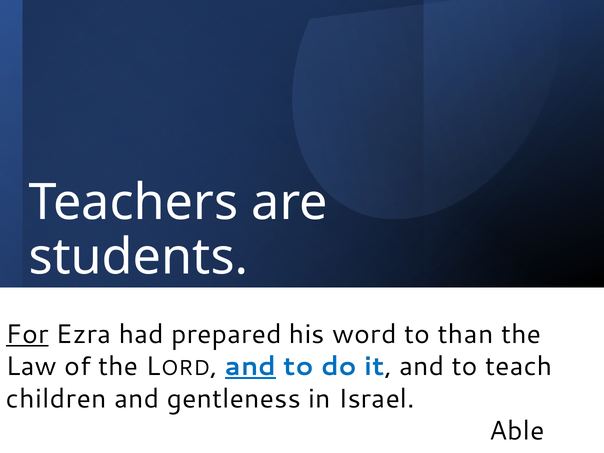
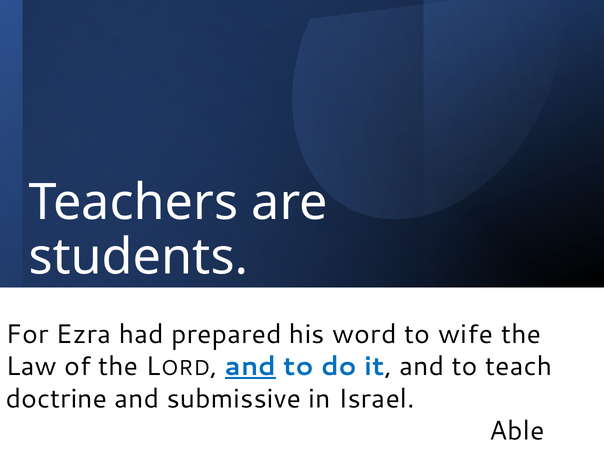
For underline: present -> none
than: than -> wife
children: children -> doctrine
gentleness: gentleness -> submissive
